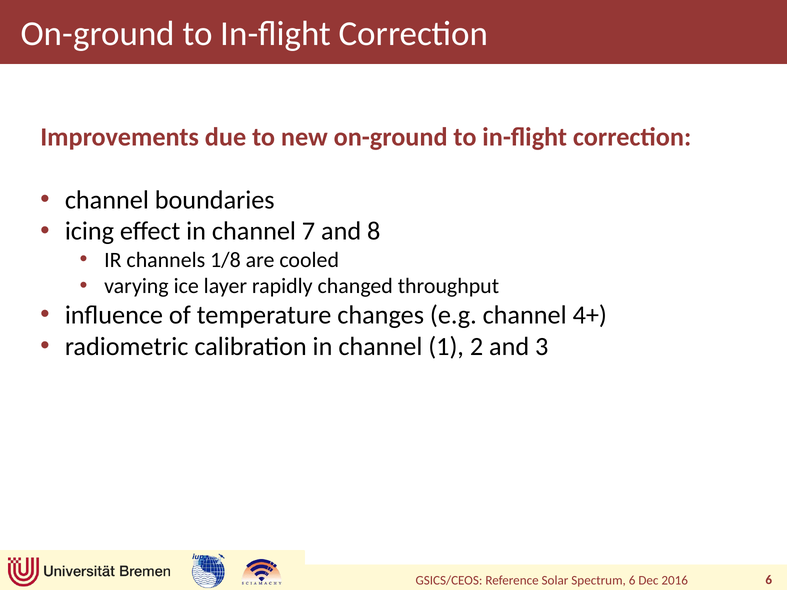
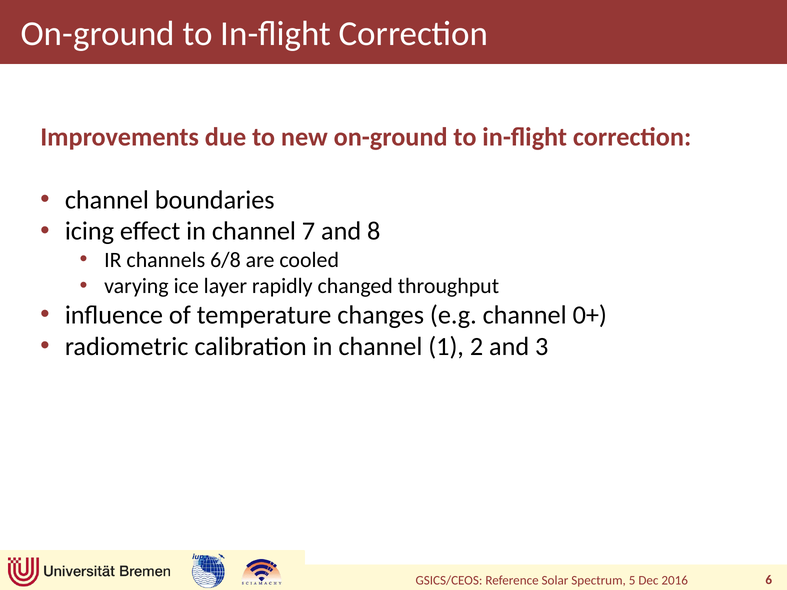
1/8: 1/8 -> 6/8
4+: 4+ -> 0+
6 at (632, 580): 6 -> 5
